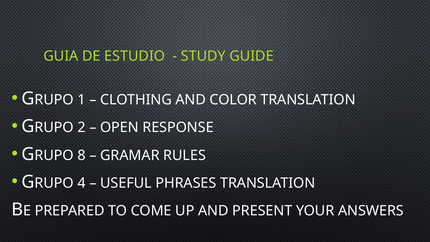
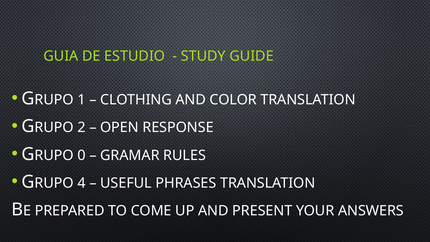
8: 8 -> 0
